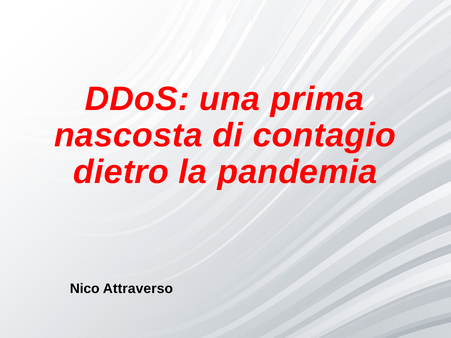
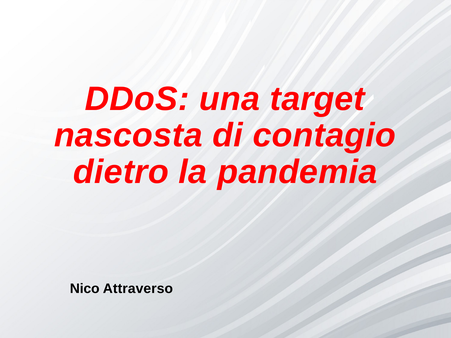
prima: prima -> target
